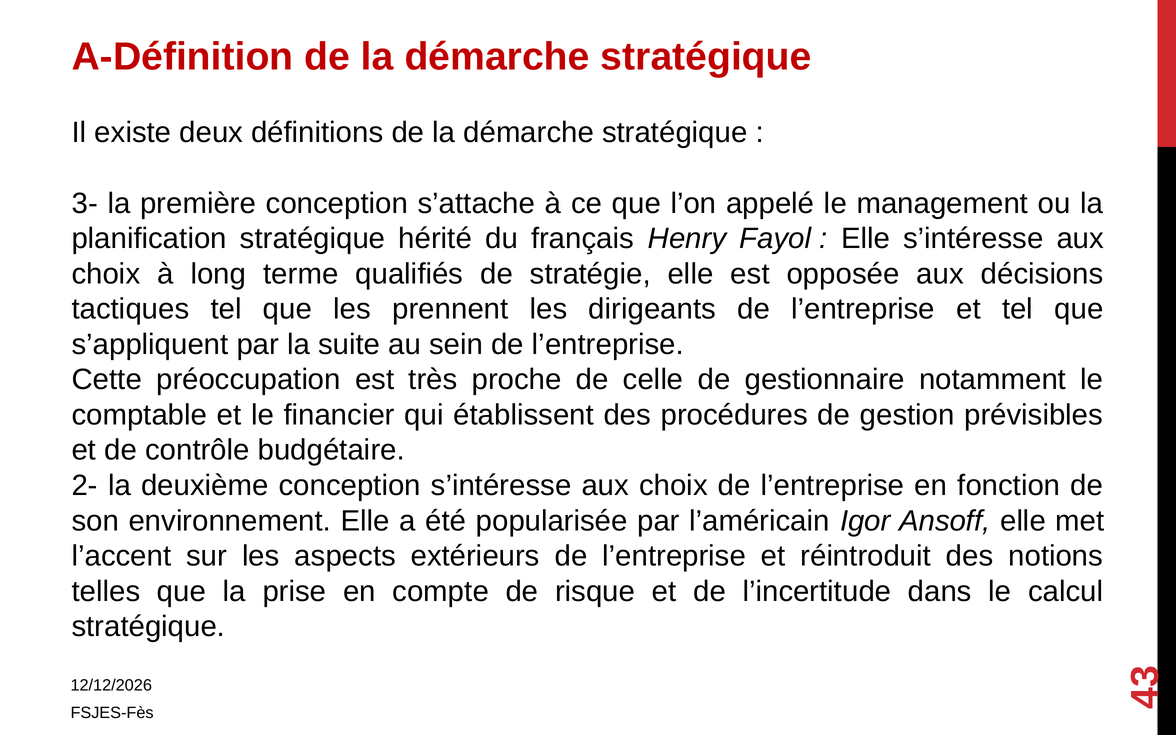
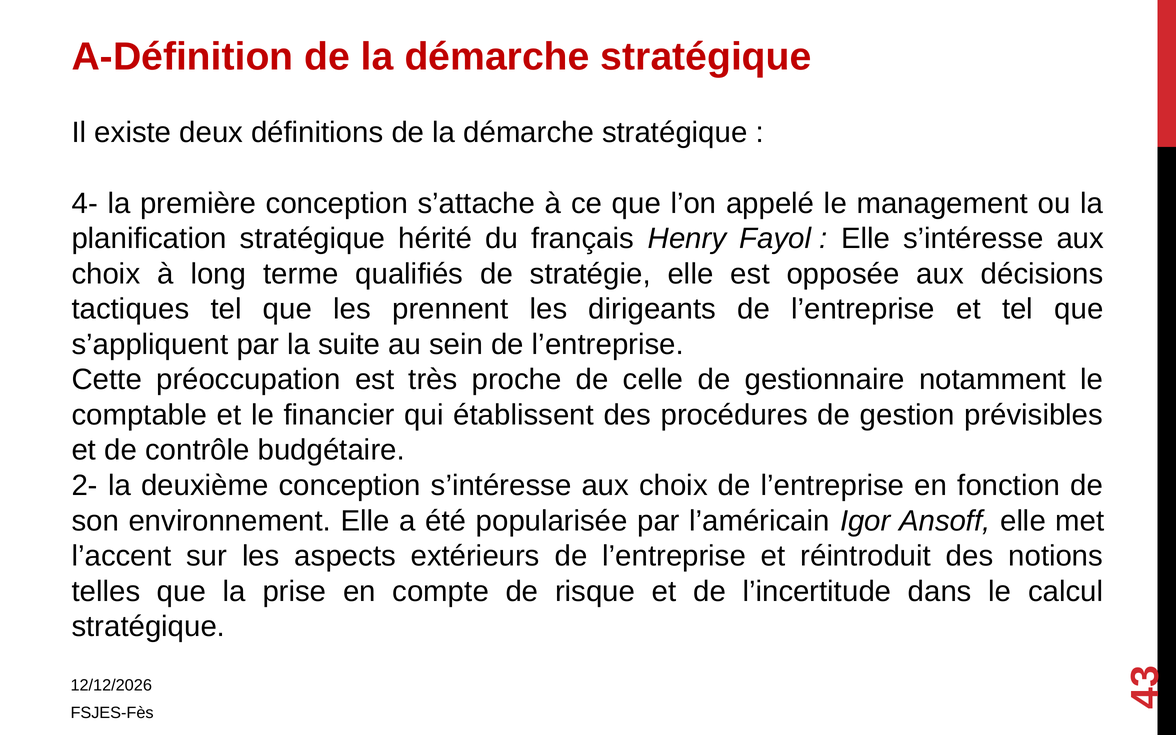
3-: 3- -> 4-
